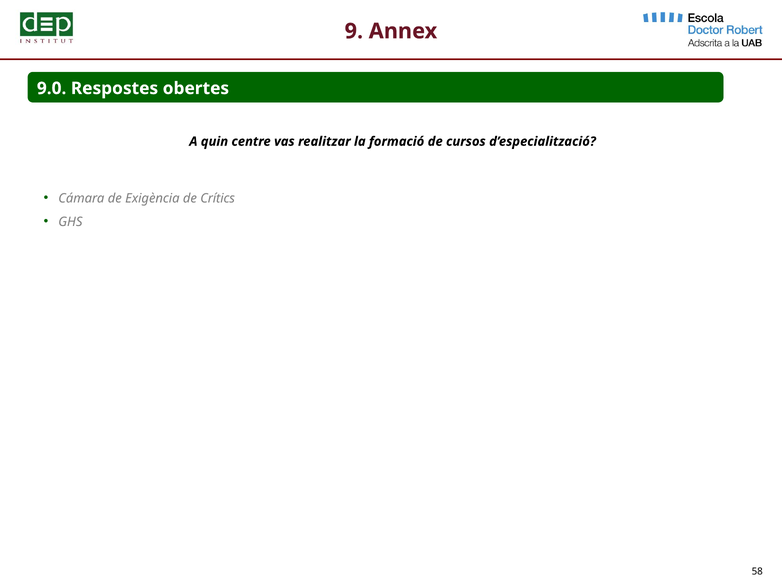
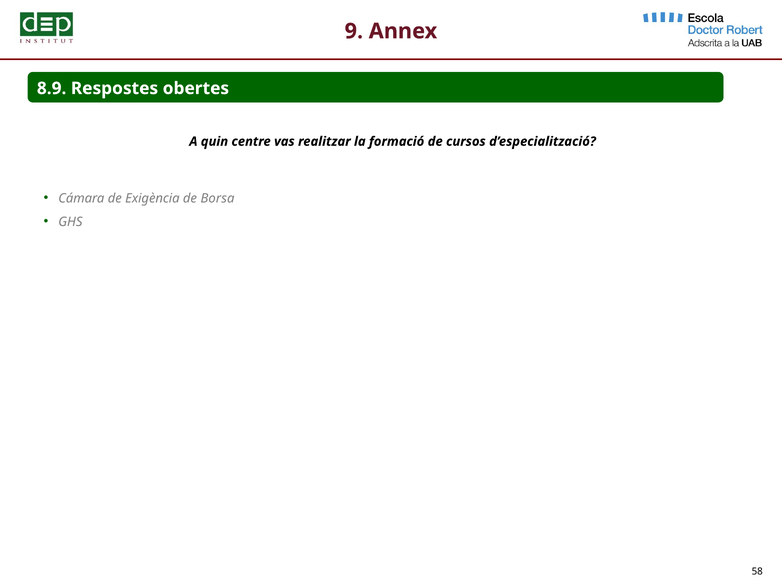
9.0: 9.0 -> 8.9
Crítics: Crítics -> Borsa
